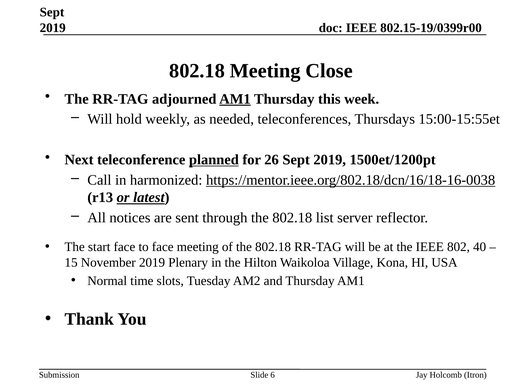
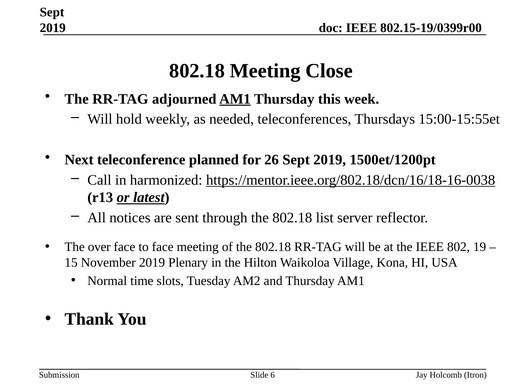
planned underline: present -> none
start: start -> over
40: 40 -> 19
